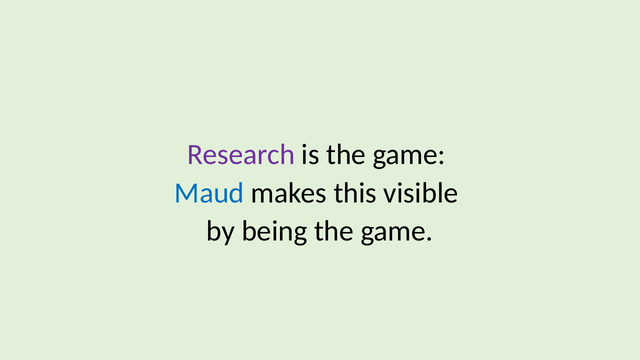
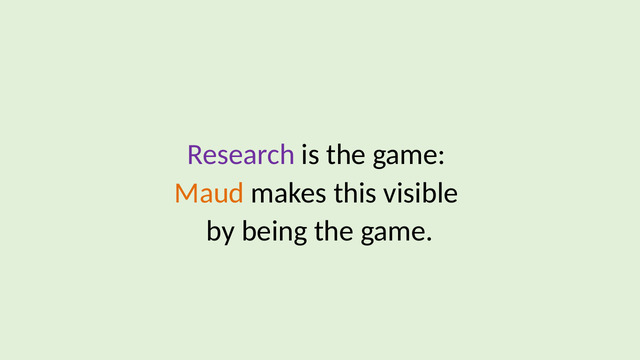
Maud colour: blue -> orange
